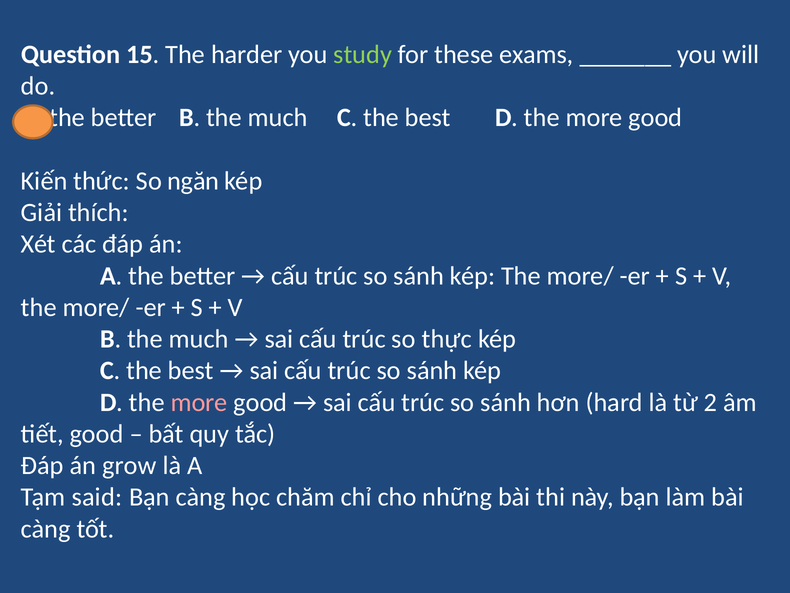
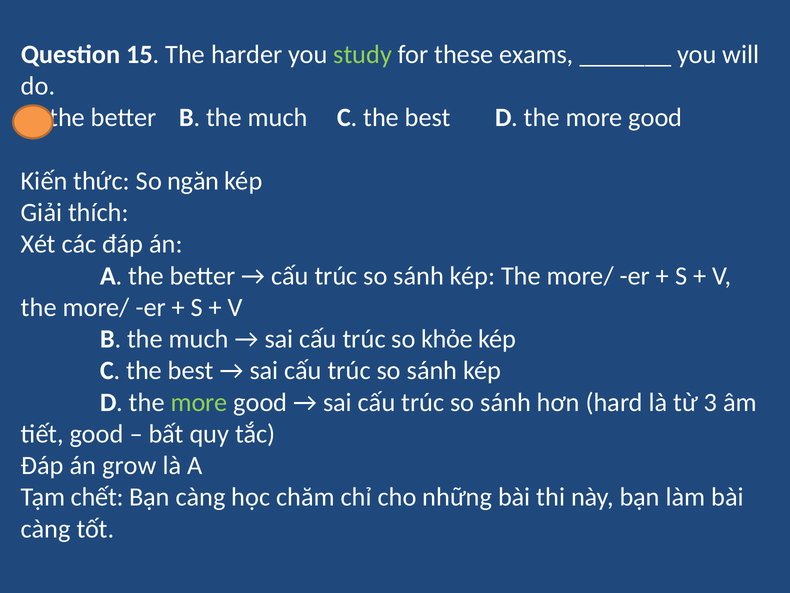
thực: thực -> khỏe
more at (199, 402) colour: pink -> light green
2: 2 -> 3
said: said -> chết
